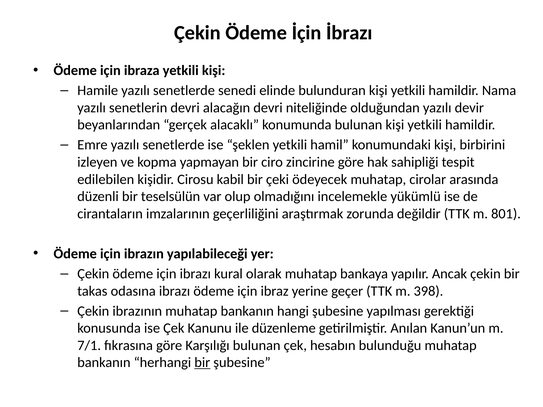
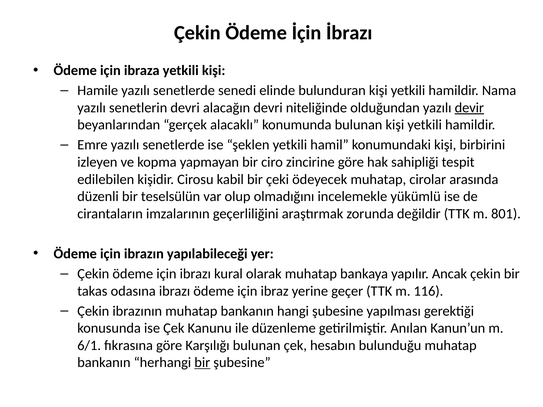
devir underline: none -> present
398: 398 -> 116
7/1: 7/1 -> 6/1
